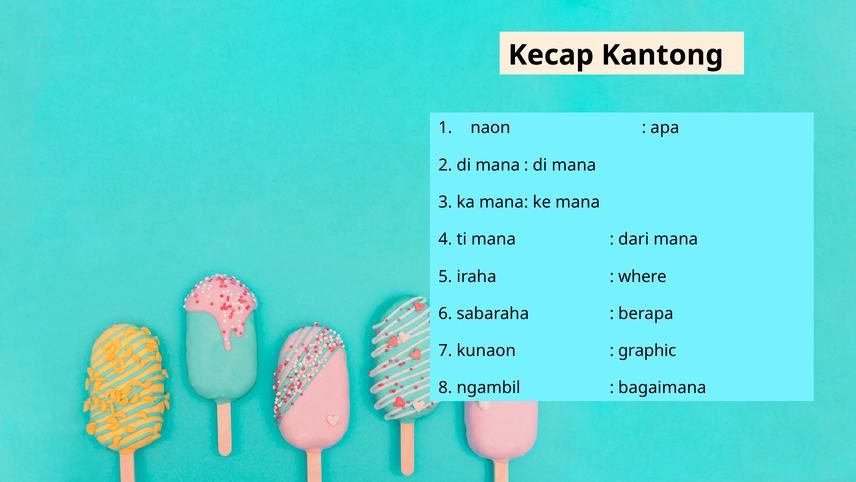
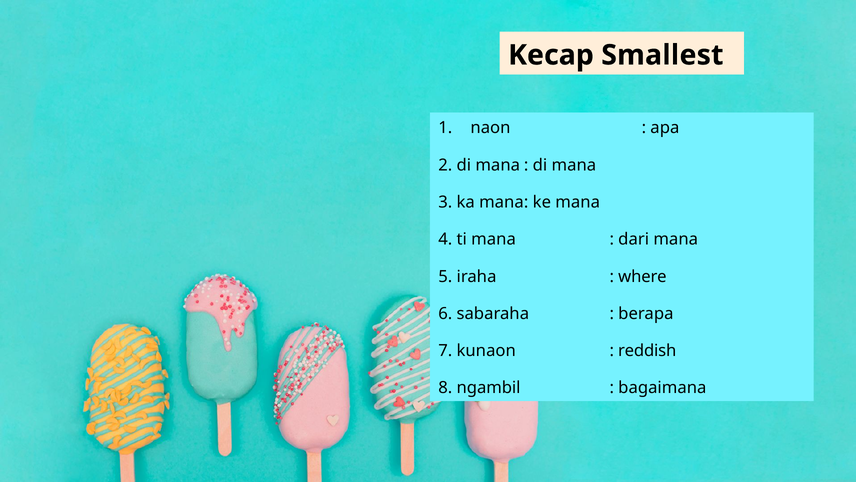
Kantong: Kantong -> Smallest
graphic: graphic -> reddish
